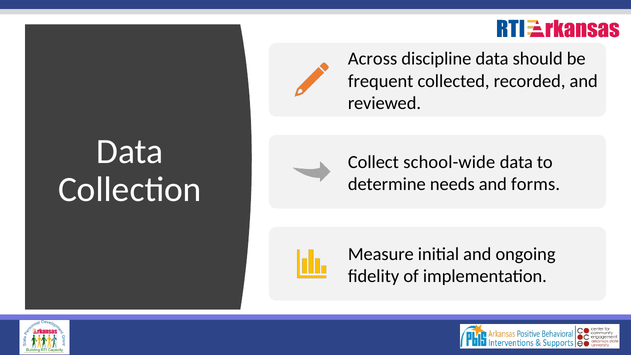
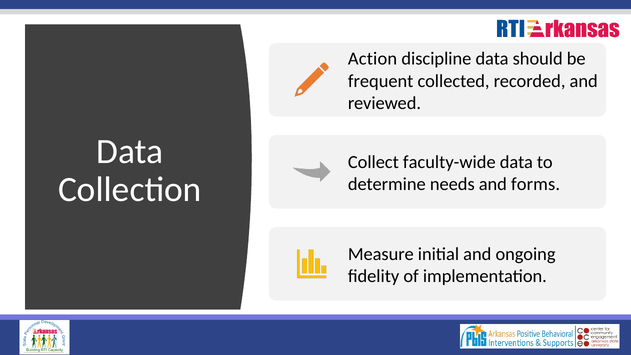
Across: Across -> Action
school-wide: school-wide -> faculty-wide
